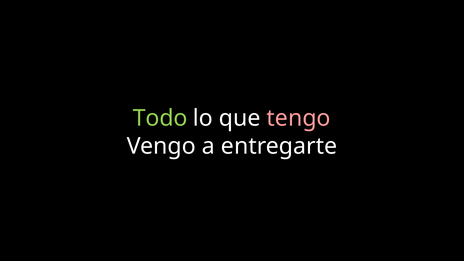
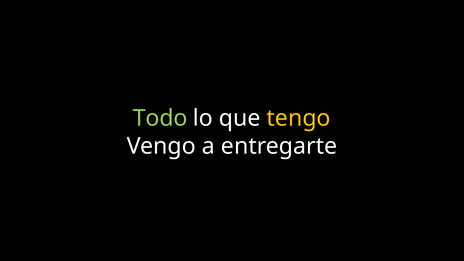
tengo colour: pink -> yellow
